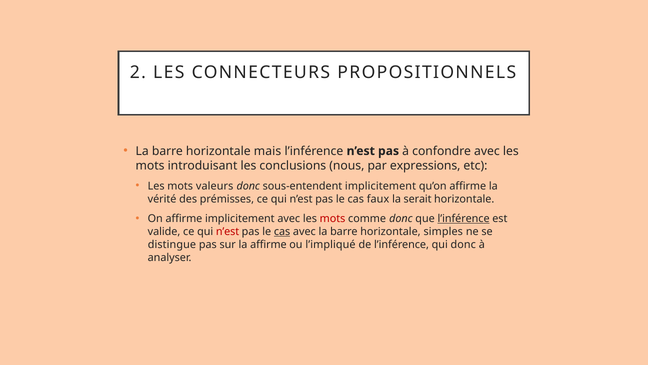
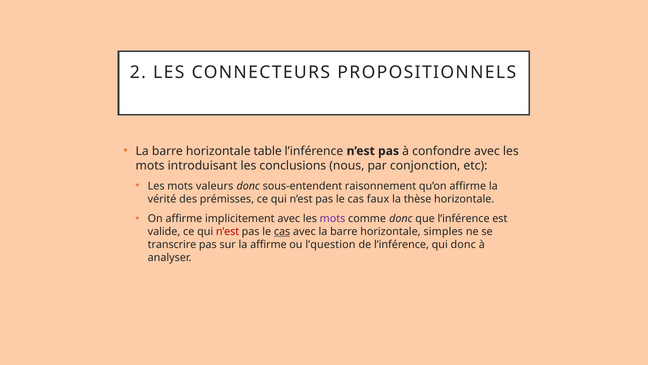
mais: mais -> table
expressions: expressions -> conjonction
sous-entendent implicitement: implicitement -> raisonnement
serait: serait -> thèse
mots at (333, 218) colour: red -> purple
l’inférence at (464, 218) underline: present -> none
distingue: distingue -> transcrire
l’impliqué: l’impliqué -> l’question
